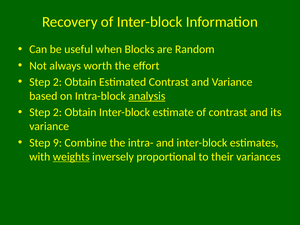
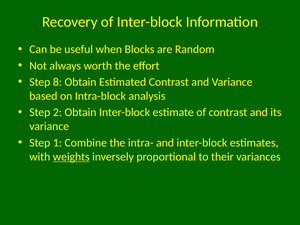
2 at (57, 82): 2 -> 8
analysis underline: present -> none
9: 9 -> 1
